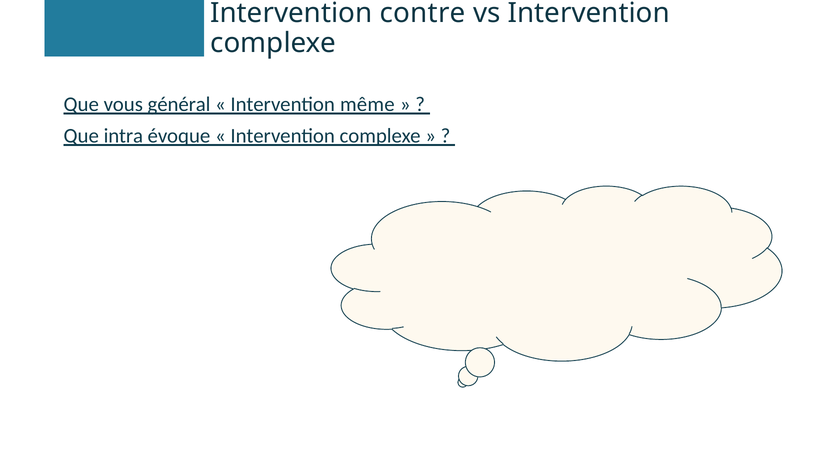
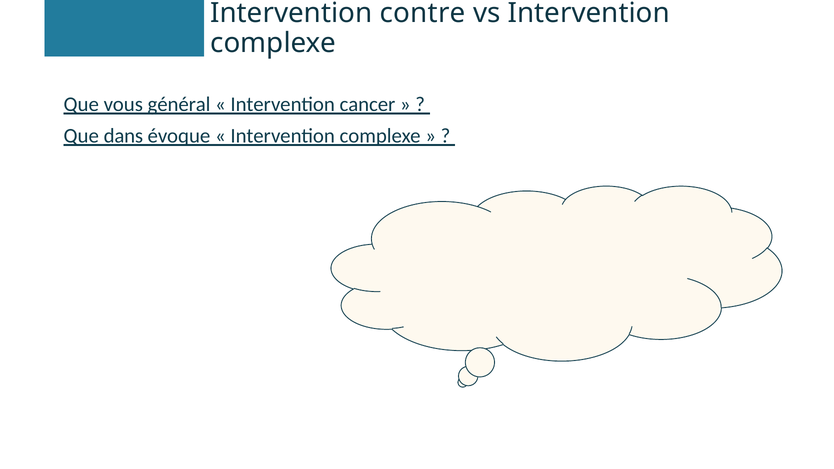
même: même -> cancer
intra: intra -> dans
